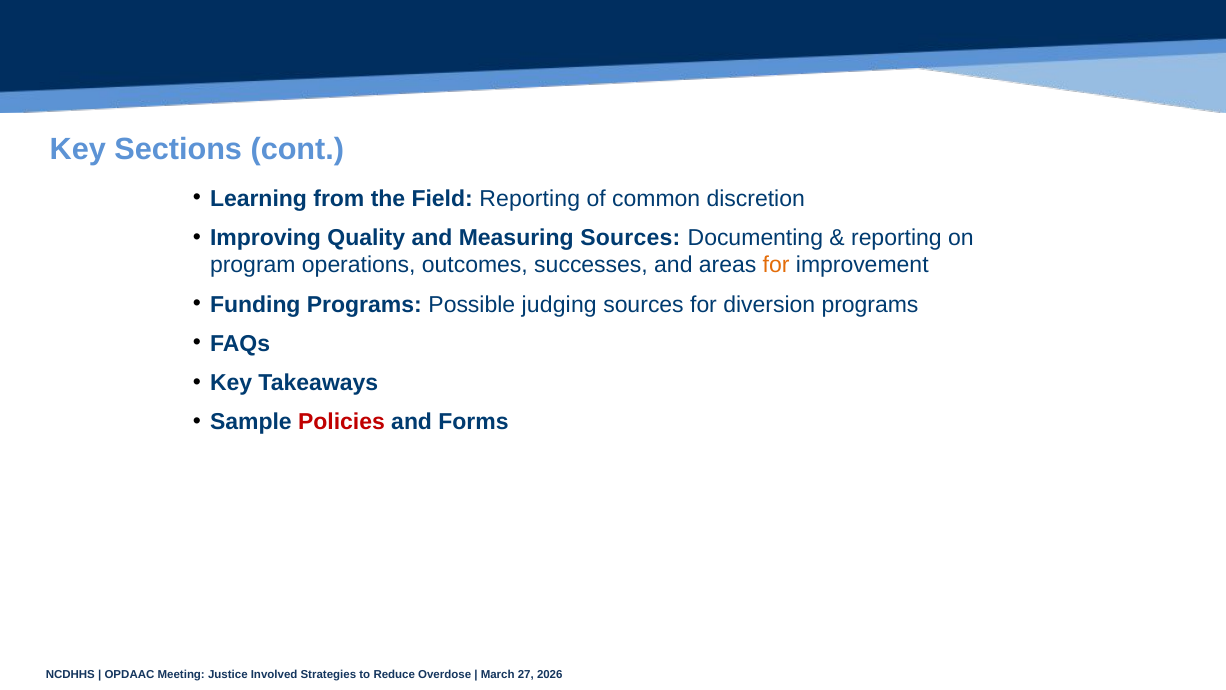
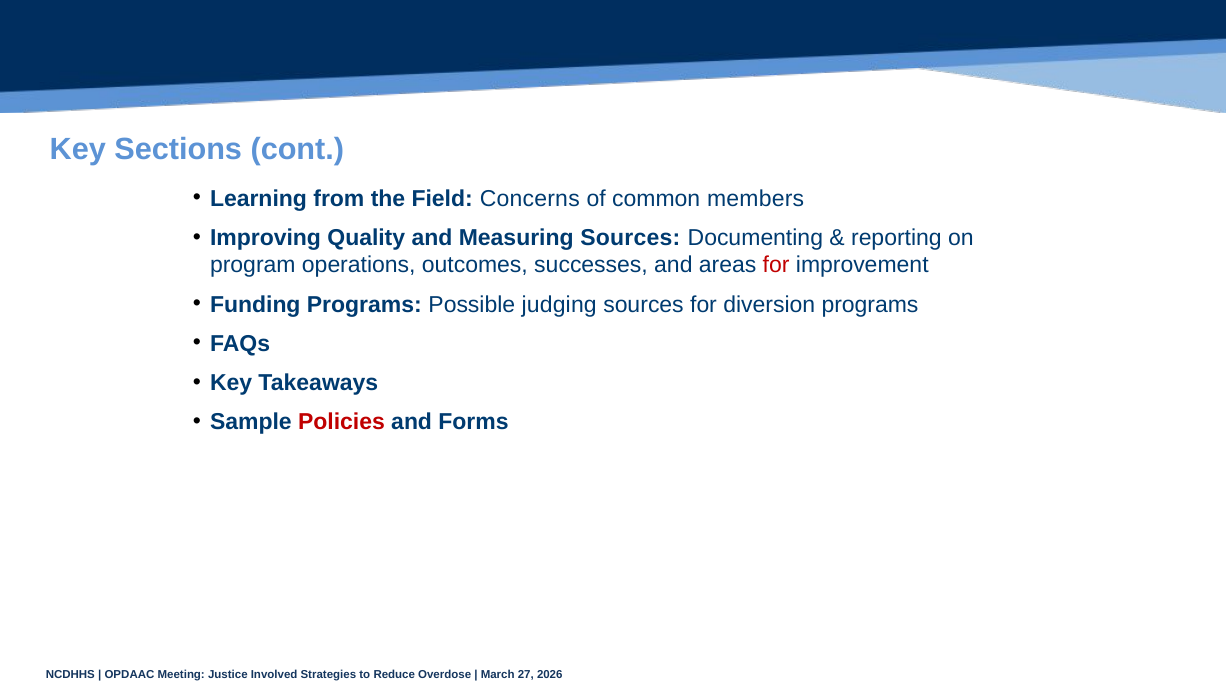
Field Reporting: Reporting -> Concerns
discretion: discretion -> members
for at (776, 265) colour: orange -> red
